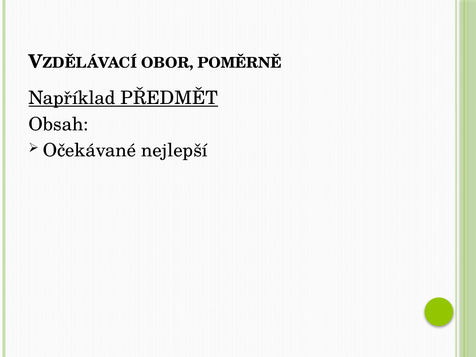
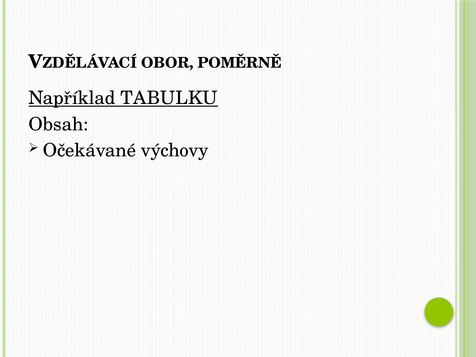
PŘEDMĚT: PŘEDMĚT -> TABULKU
nejlepší: nejlepší -> výchovy
